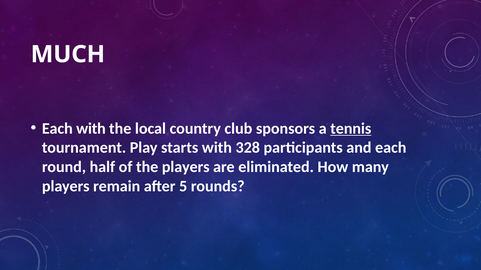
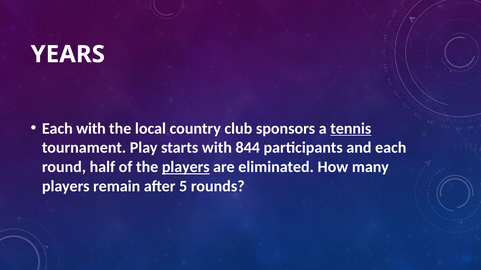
MUCH: MUCH -> YEARS
328: 328 -> 844
players at (186, 167) underline: none -> present
